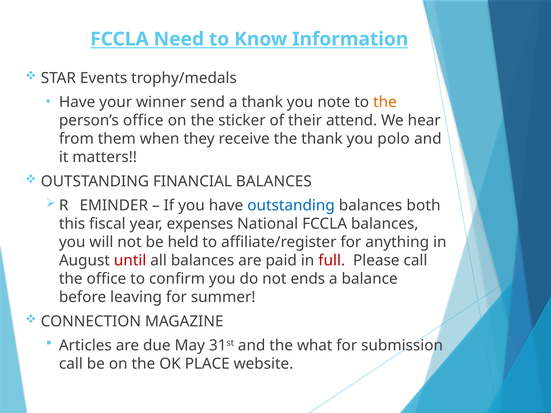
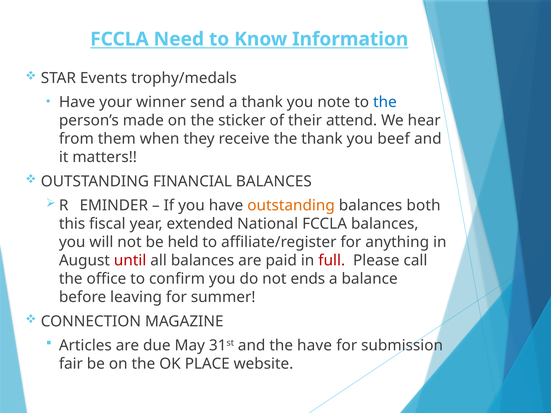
the at (385, 102) colour: orange -> blue
person’s office: office -> made
polo: polo -> beef
outstanding at (291, 206) colour: blue -> orange
expenses: expenses -> extended
the what: what -> have
call at (71, 364): call -> fair
